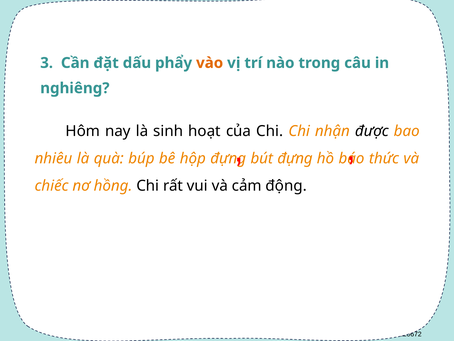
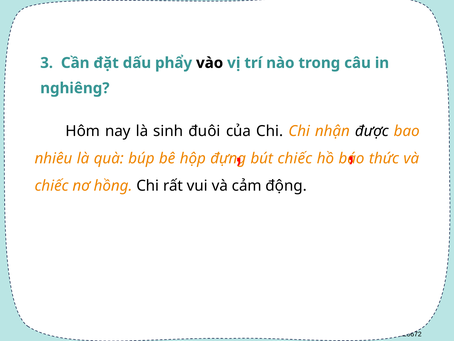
vào colour: orange -> black
hoạt: hoạt -> đuôi
bút đựng: đựng -> chiếc
